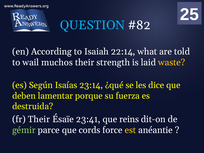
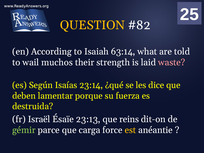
QUESTION colour: light blue -> yellow
22:14: 22:14 -> 63:14
waste colour: yellow -> pink
fr Their: Their -> Israël
23:41: 23:41 -> 23:13
cords: cords -> carga
